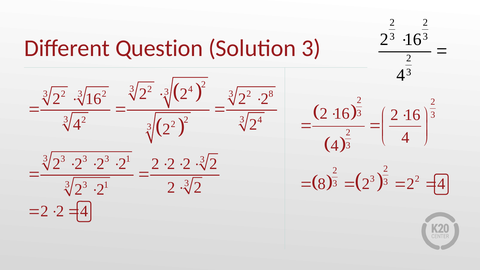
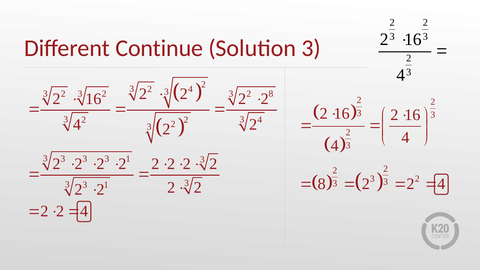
Question: Question -> Continue
